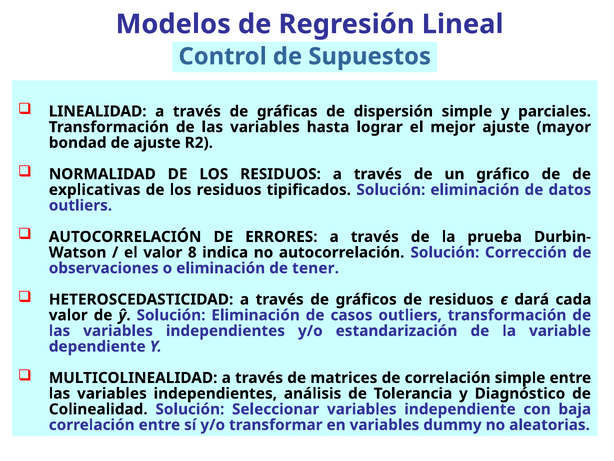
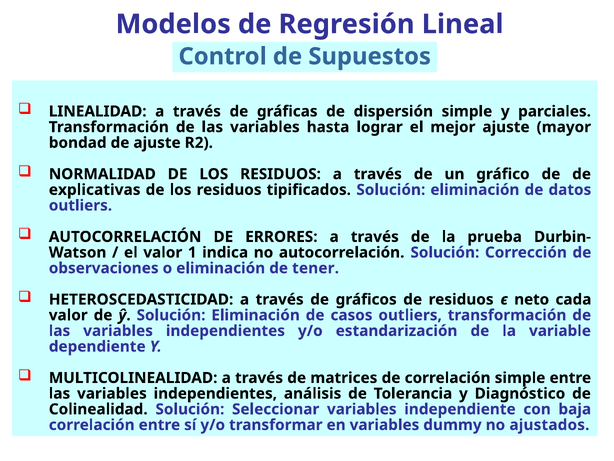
8: 8 -> 1
dará: dará -> neto
aleatorias: aleatorias -> ajustados
